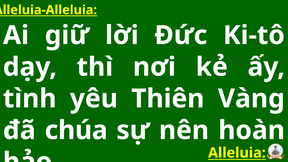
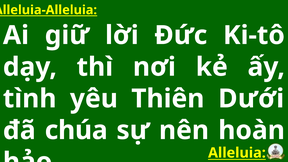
Vàng: Vàng -> Dưới
